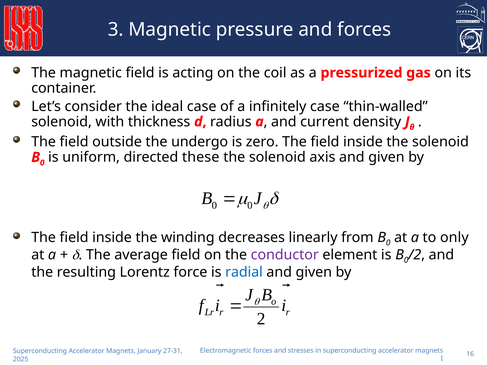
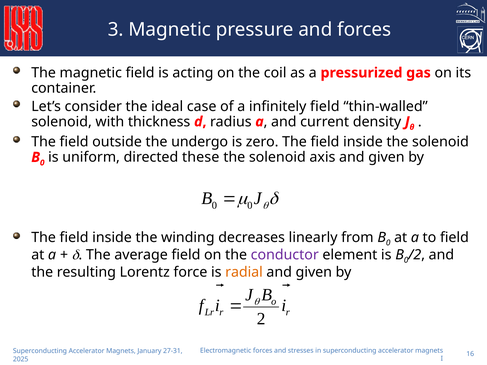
infinitely case: case -> field
to only: only -> field
radial colour: blue -> orange
